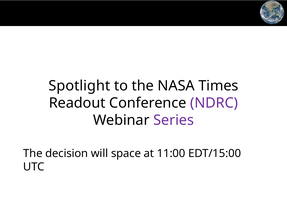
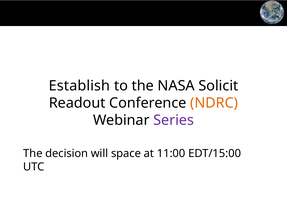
Spotlight: Spotlight -> Establish
Times: Times -> Solicit
NDRC colour: purple -> orange
